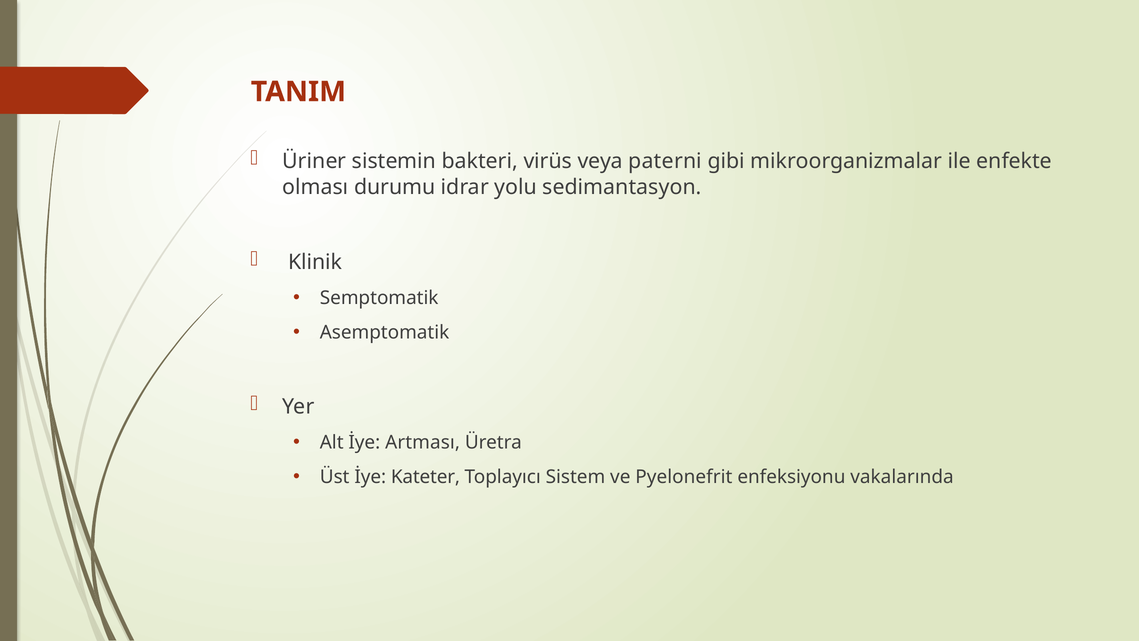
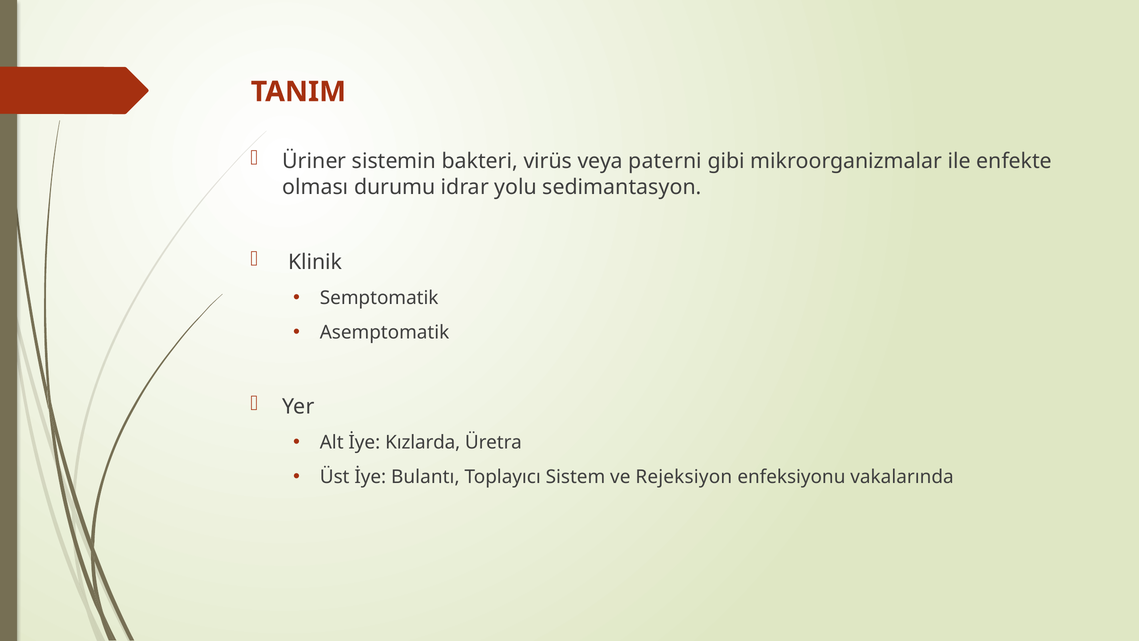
Artması: Artması -> Kızlarda
Kateter: Kateter -> Bulantı
Pyelonefrit: Pyelonefrit -> Rejeksiyon
